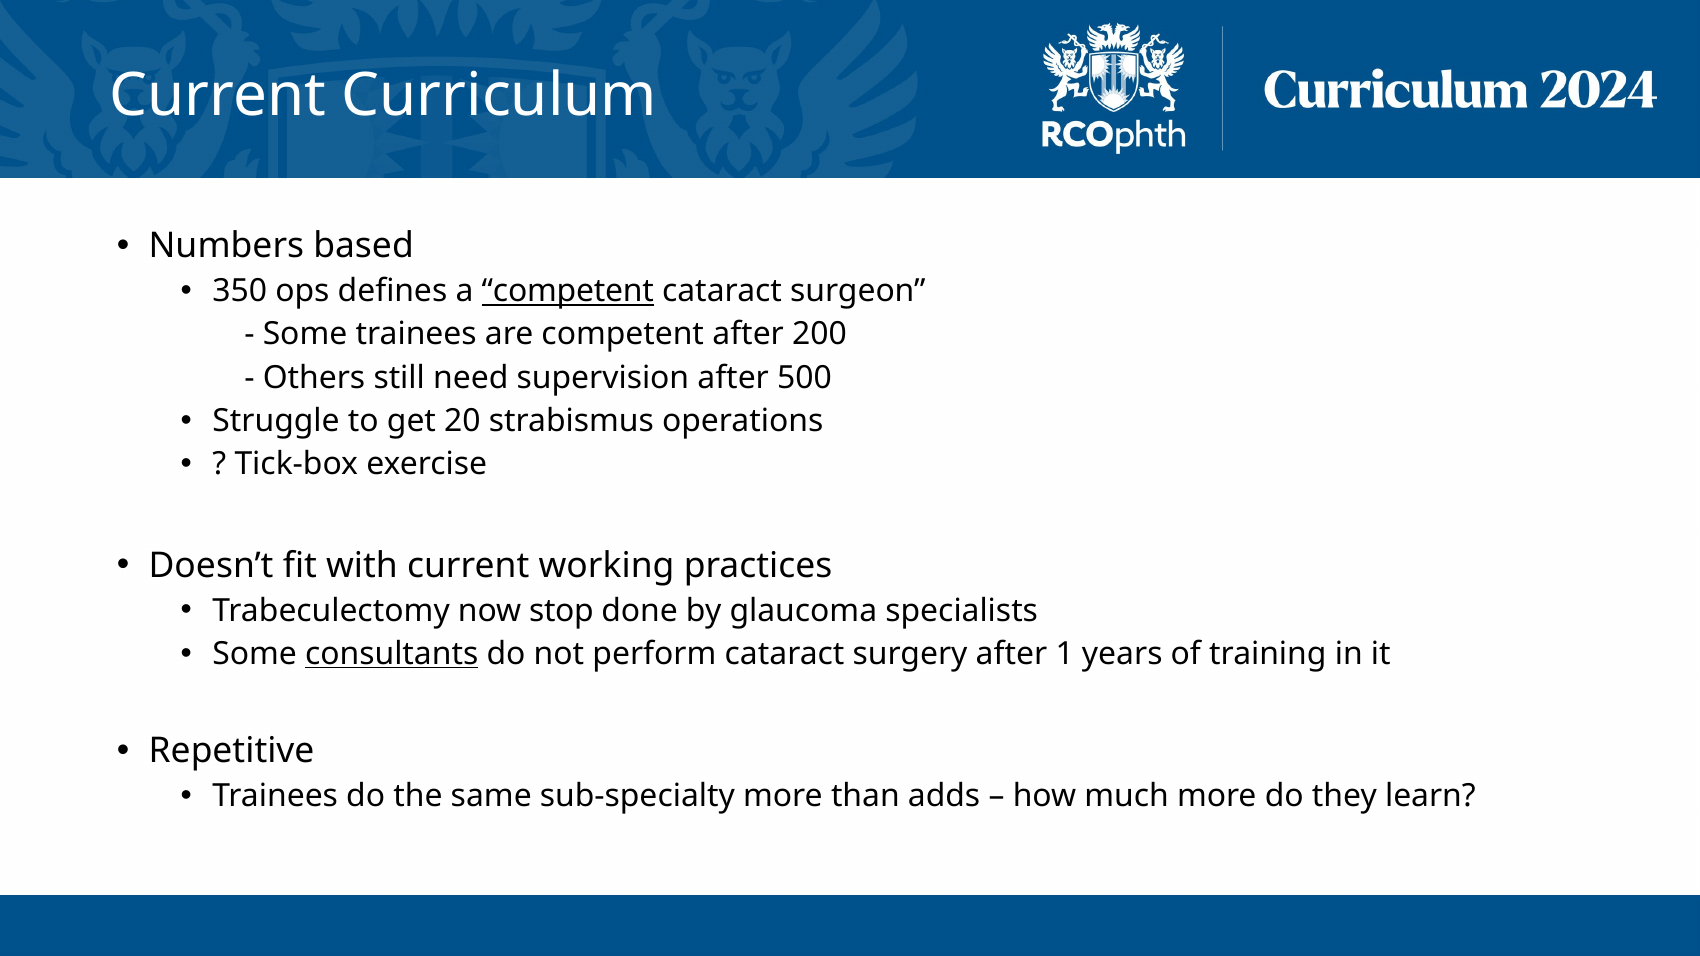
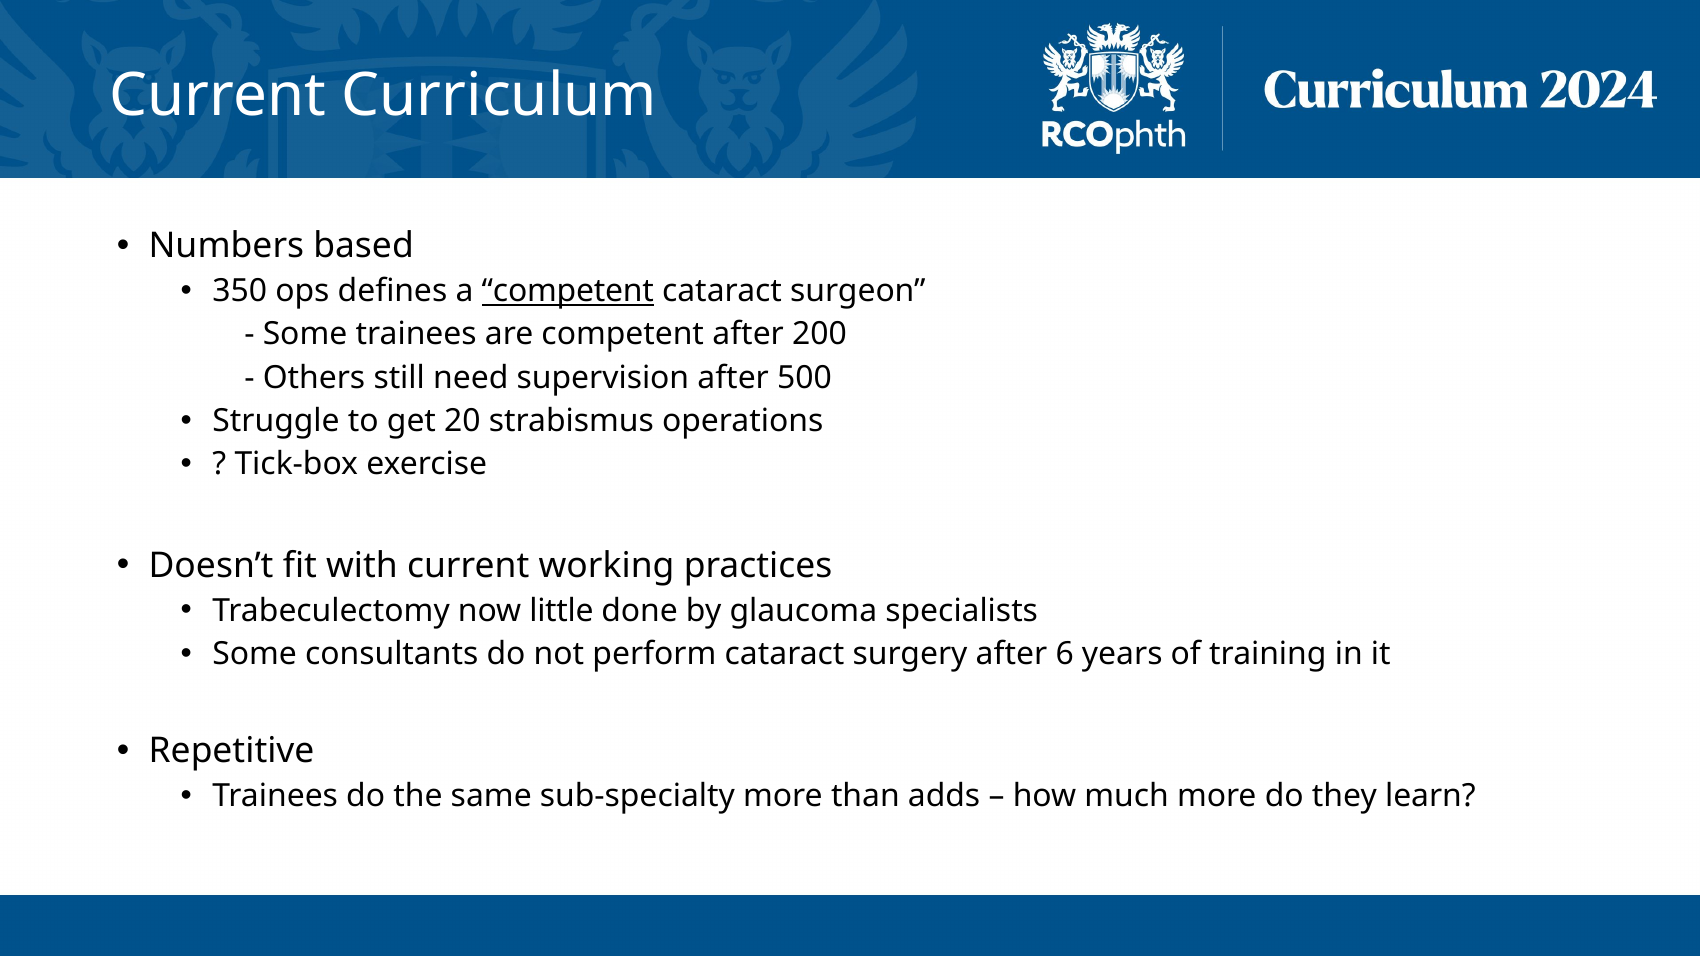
stop: stop -> little
consultants underline: present -> none
1: 1 -> 6
